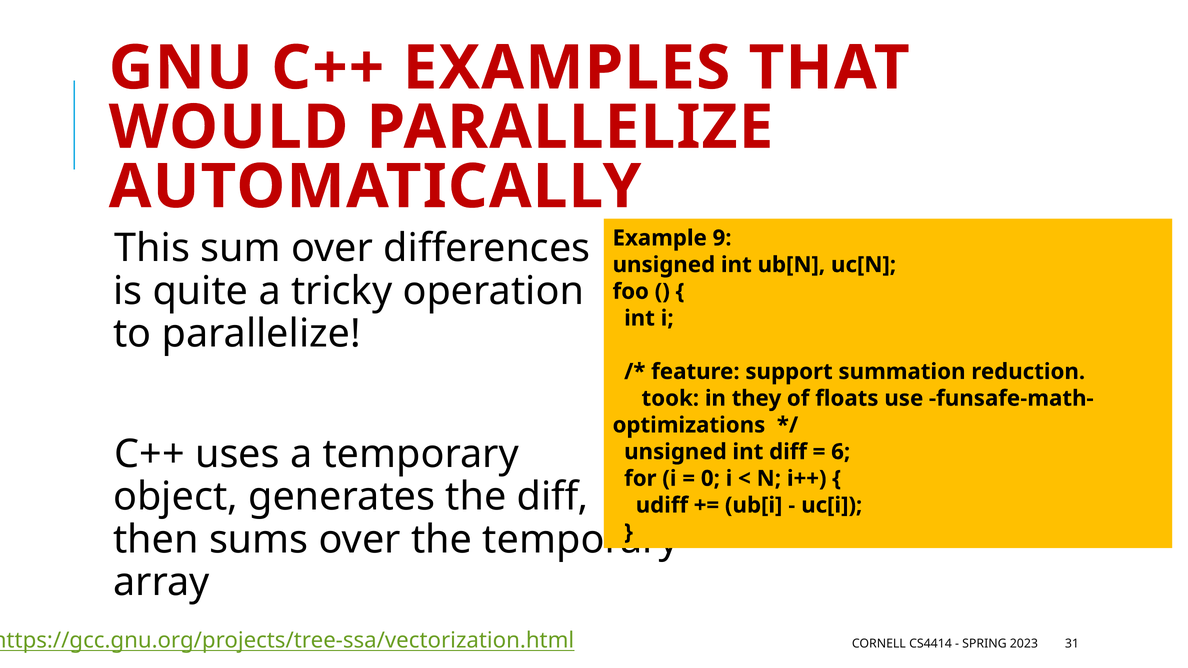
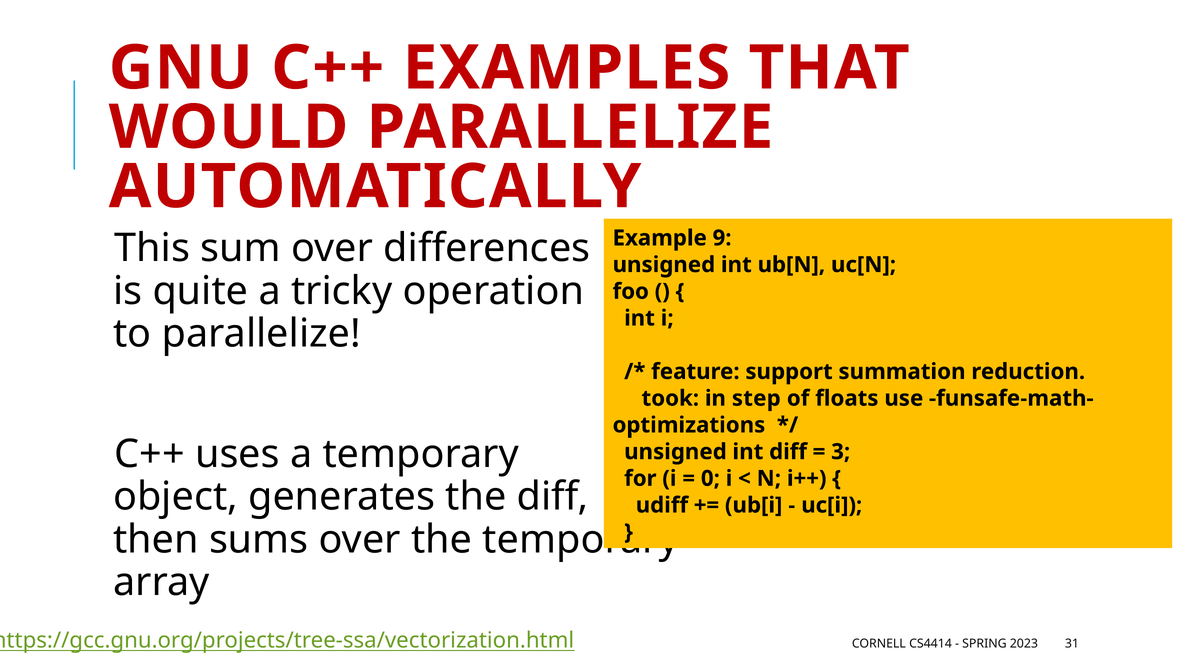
they: they -> step
6: 6 -> 3
